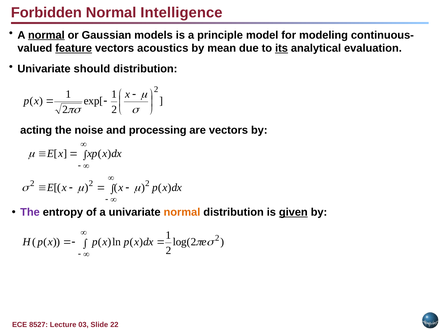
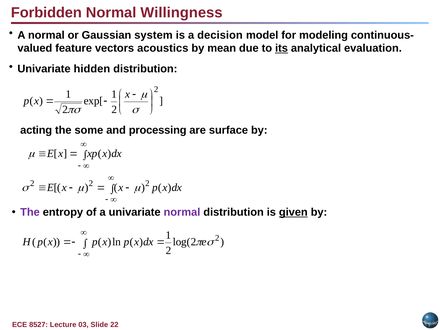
Intelligence: Intelligence -> Willingness
normal at (46, 35) underline: present -> none
models: models -> system
principle: principle -> decision
feature underline: present -> none
should: should -> hidden
noise: noise -> some
are vectors: vectors -> surface
normal at (182, 212) colour: orange -> purple
